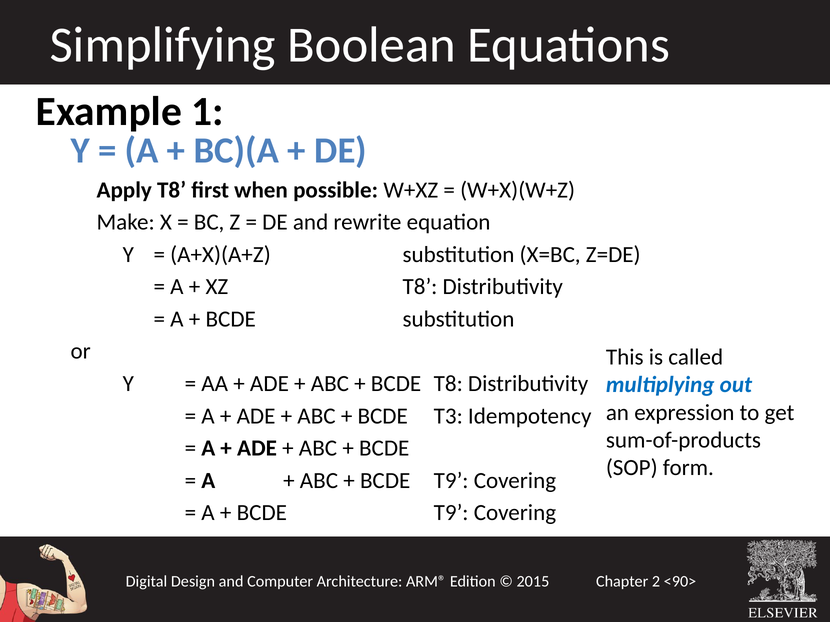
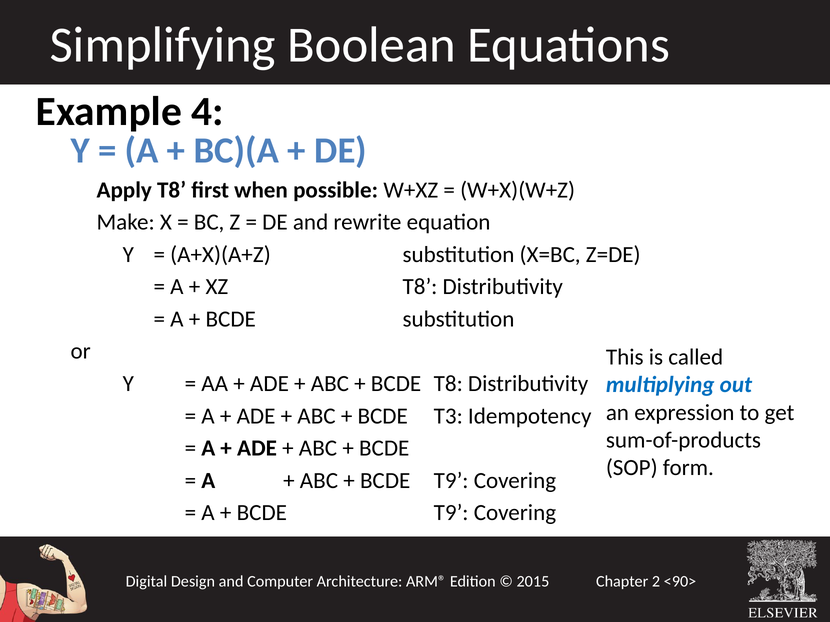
1: 1 -> 4
